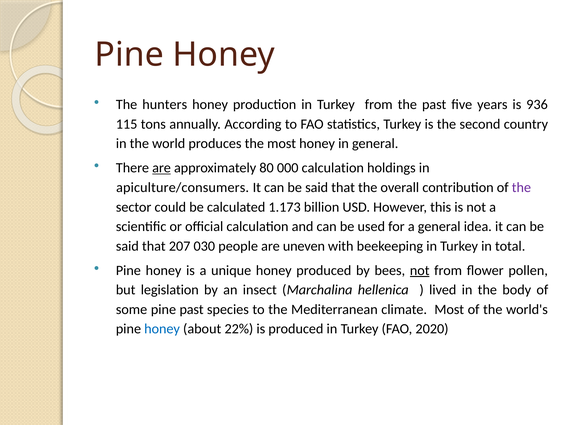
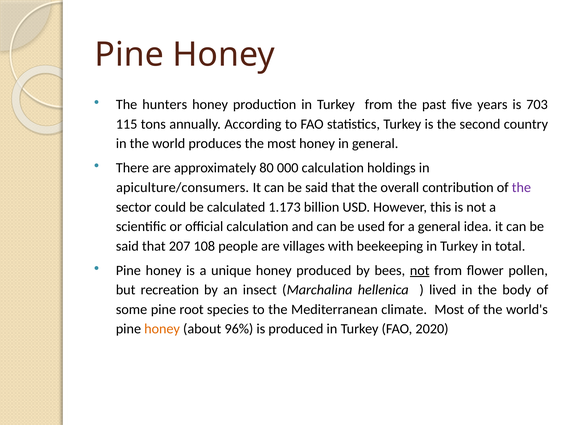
936: 936 -> 703
are at (162, 168) underline: present -> none
030: 030 -> 108
uneven: uneven -> villages
legislation: legislation -> recreation
pine past: past -> root
honey at (162, 329) colour: blue -> orange
22%: 22% -> 96%
